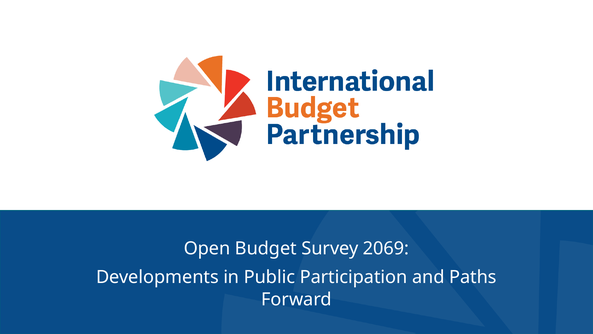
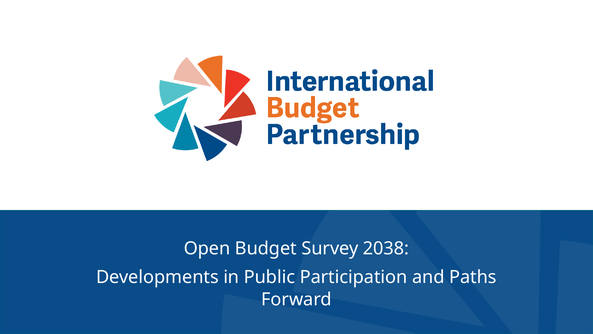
2069: 2069 -> 2038
